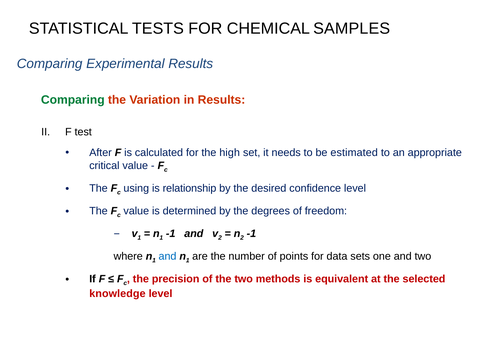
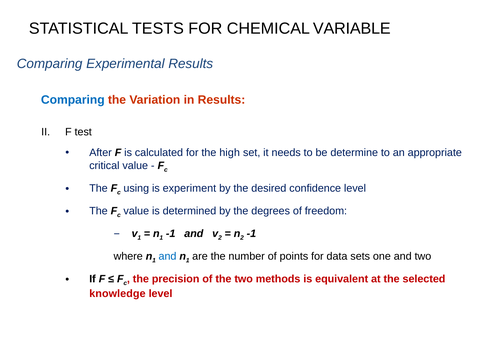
SAMPLES: SAMPLES -> VARIABLE
Comparing at (73, 100) colour: green -> blue
estimated: estimated -> determine
relationship: relationship -> experiment
